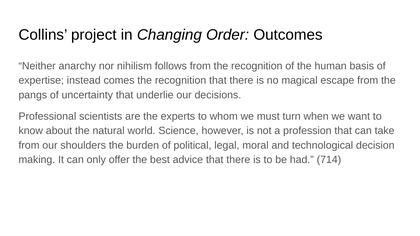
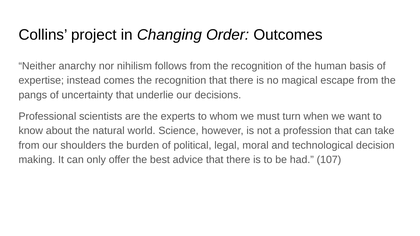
714: 714 -> 107
